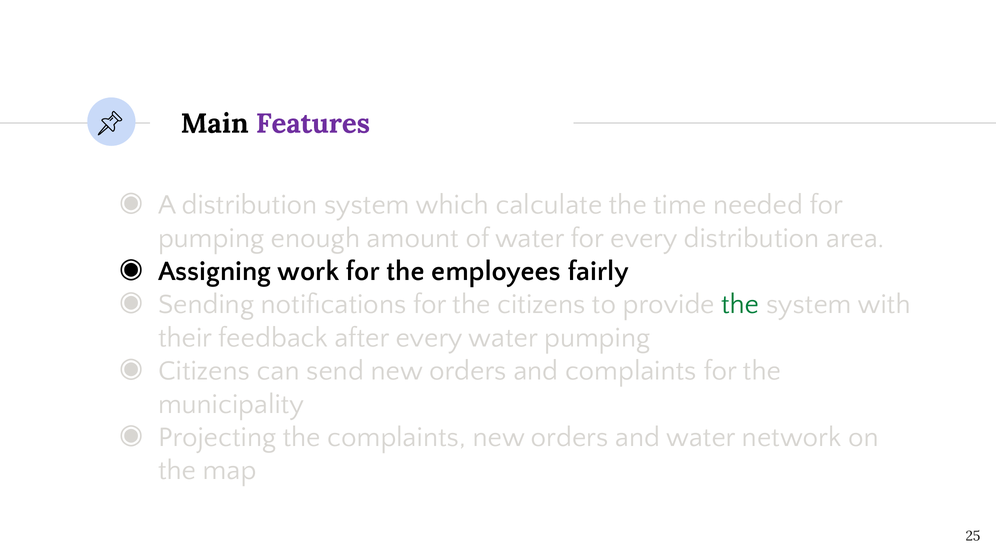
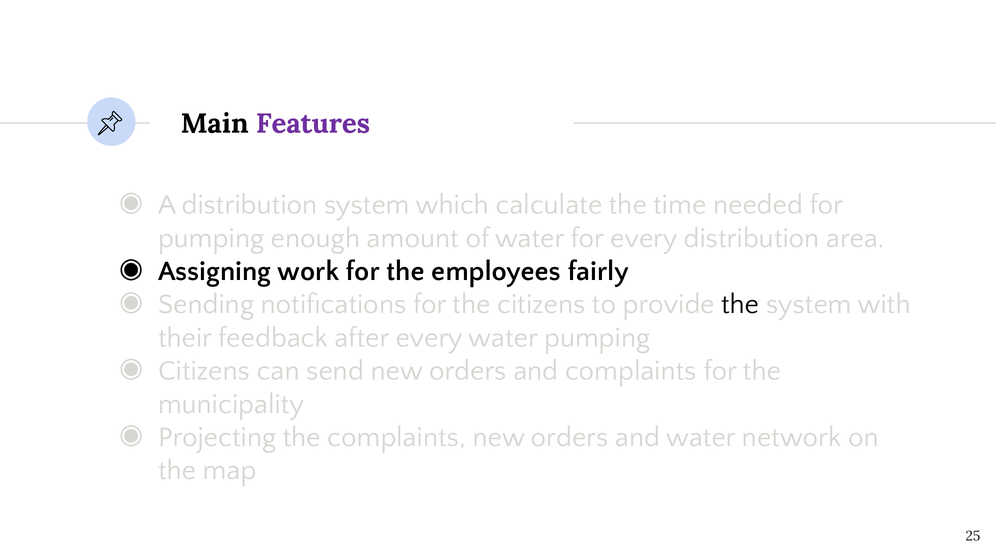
the at (740, 304) colour: green -> black
